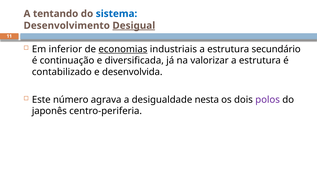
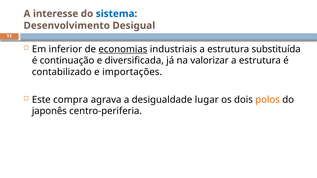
tentando: tentando -> interesse
Desigual underline: present -> none
secundário: secundário -> substituída
desenvolvida: desenvolvida -> importações
número: número -> compra
nesta: nesta -> lugar
polos colour: purple -> orange
